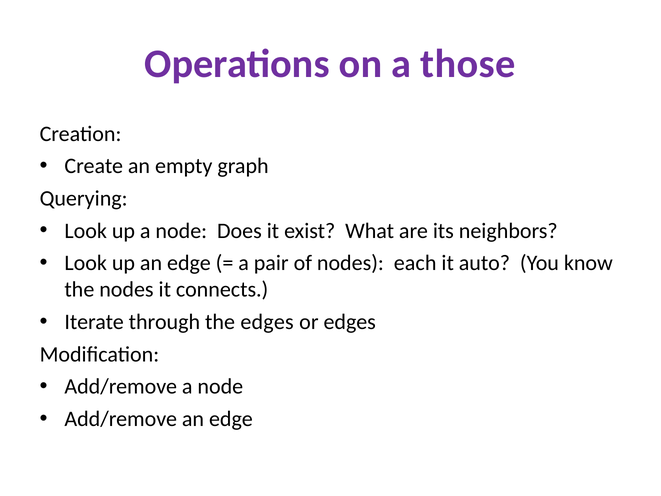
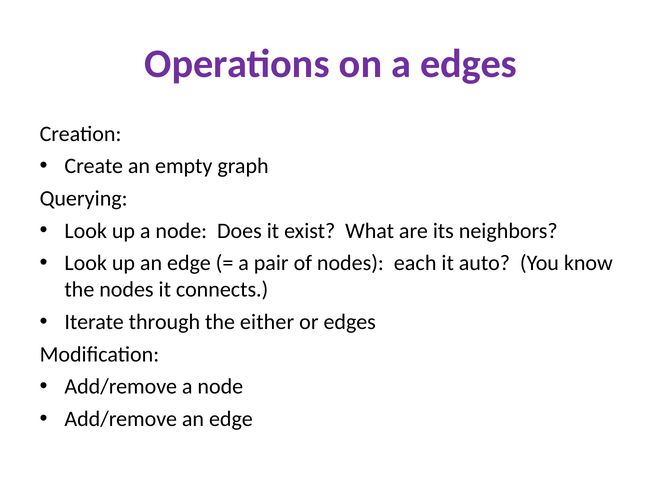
a those: those -> edges
the edges: edges -> either
